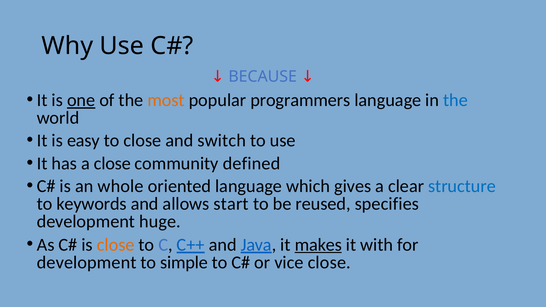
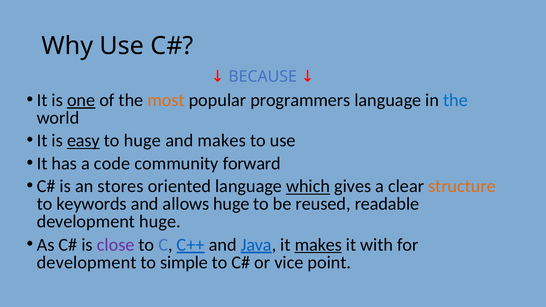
easy underline: none -> present
to close: close -> huge
and switch: switch -> makes
a close: close -> code
defined: defined -> forward
whole: whole -> stores
which underline: none -> present
structure colour: blue -> orange
allows start: start -> huge
specifies: specifies -> readable
close at (116, 245) colour: orange -> purple
vice close: close -> point
